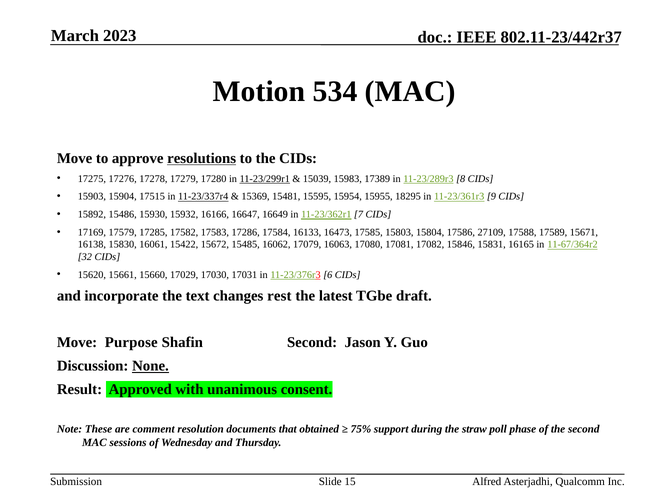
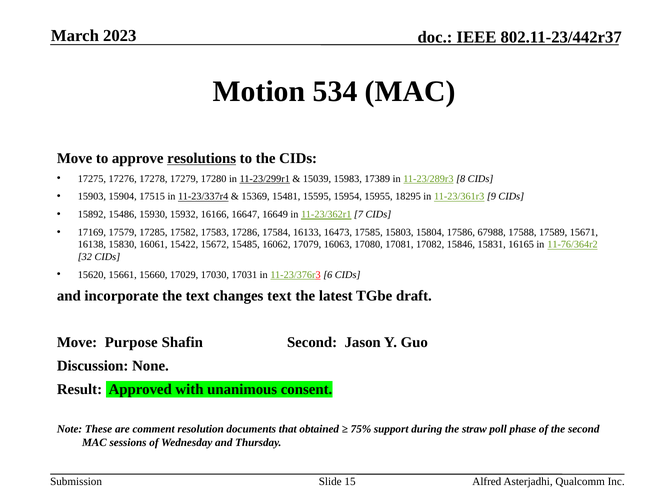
27109: 27109 -> 67988
11-67/364r2: 11-67/364r2 -> 11-76/364r2
changes rest: rest -> text
None underline: present -> none
